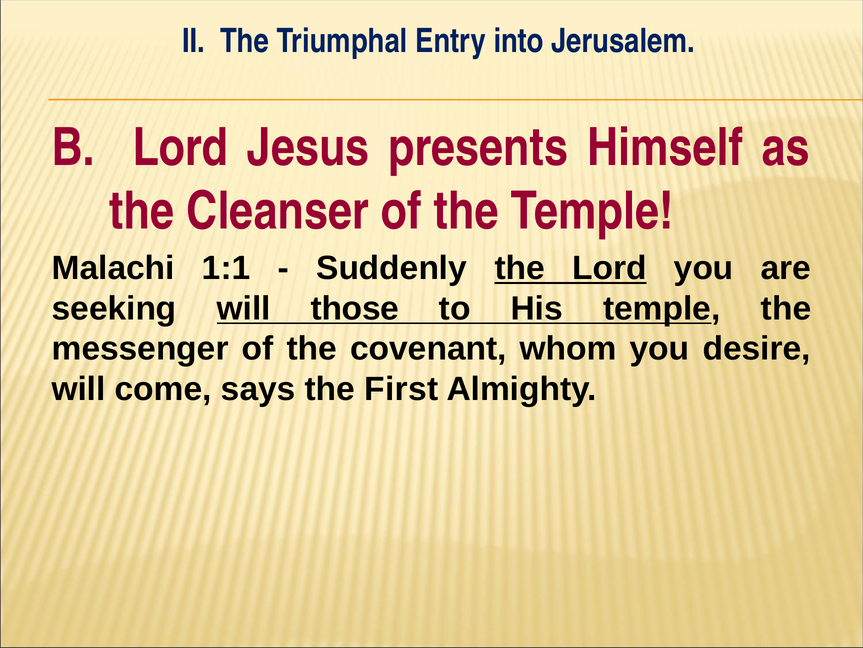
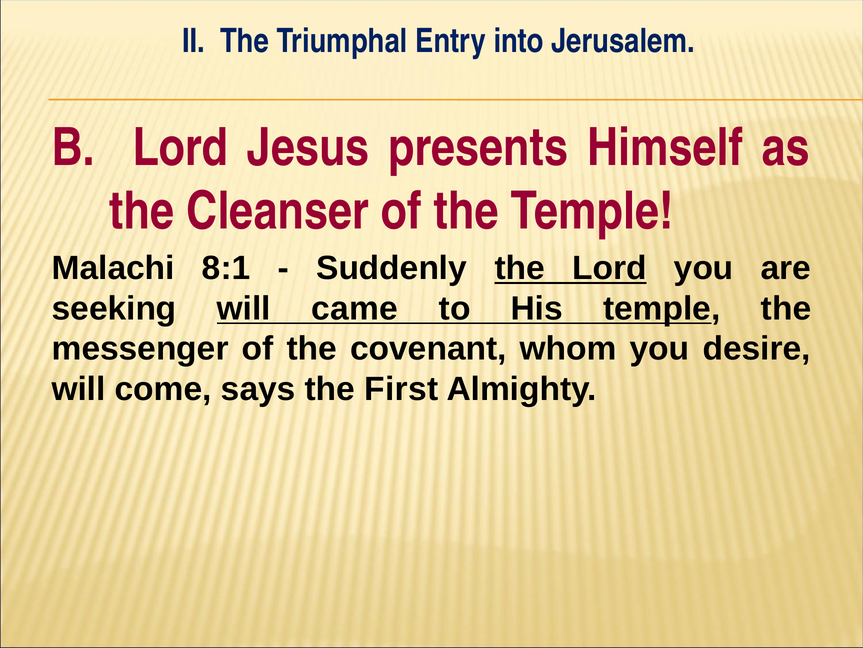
1:1: 1:1 -> 8:1
those: those -> came
